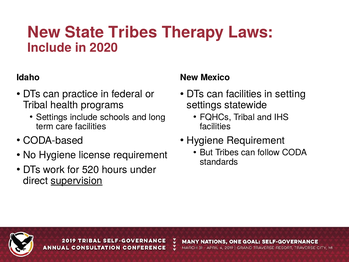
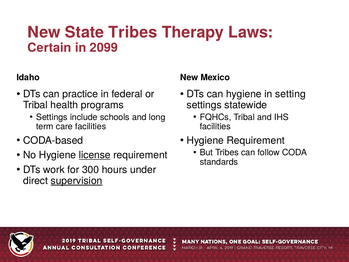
Include at (50, 48): Include -> Certain
2020: 2020 -> 2099
can facilities: facilities -> hygiene
license underline: none -> present
520: 520 -> 300
